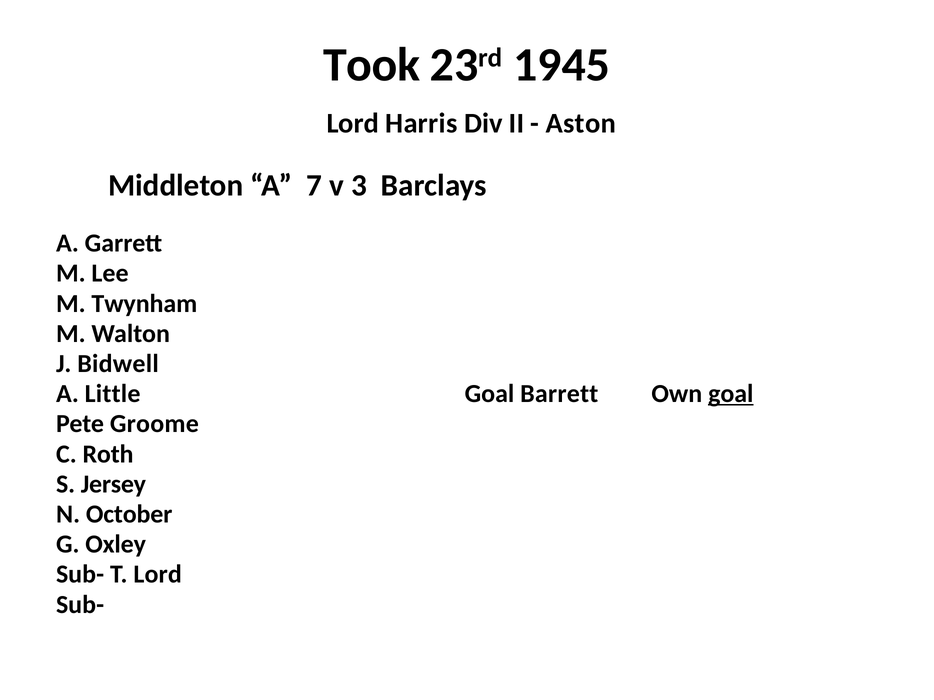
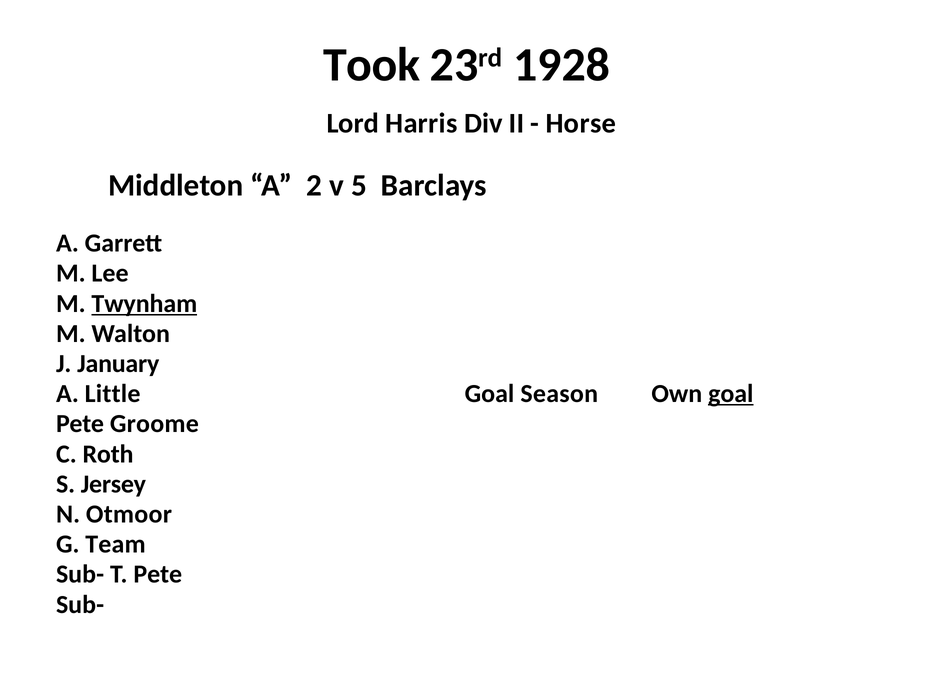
1945: 1945 -> 1928
Aston: Aston -> Horse
7: 7 -> 2
3: 3 -> 5
Twynham underline: none -> present
Bidwell: Bidwell -> January
Barrett: Barrett -> Season
October: October -> Otmoor
Oxley: Oxley -> Team
T Lord: Lord -> Pete
